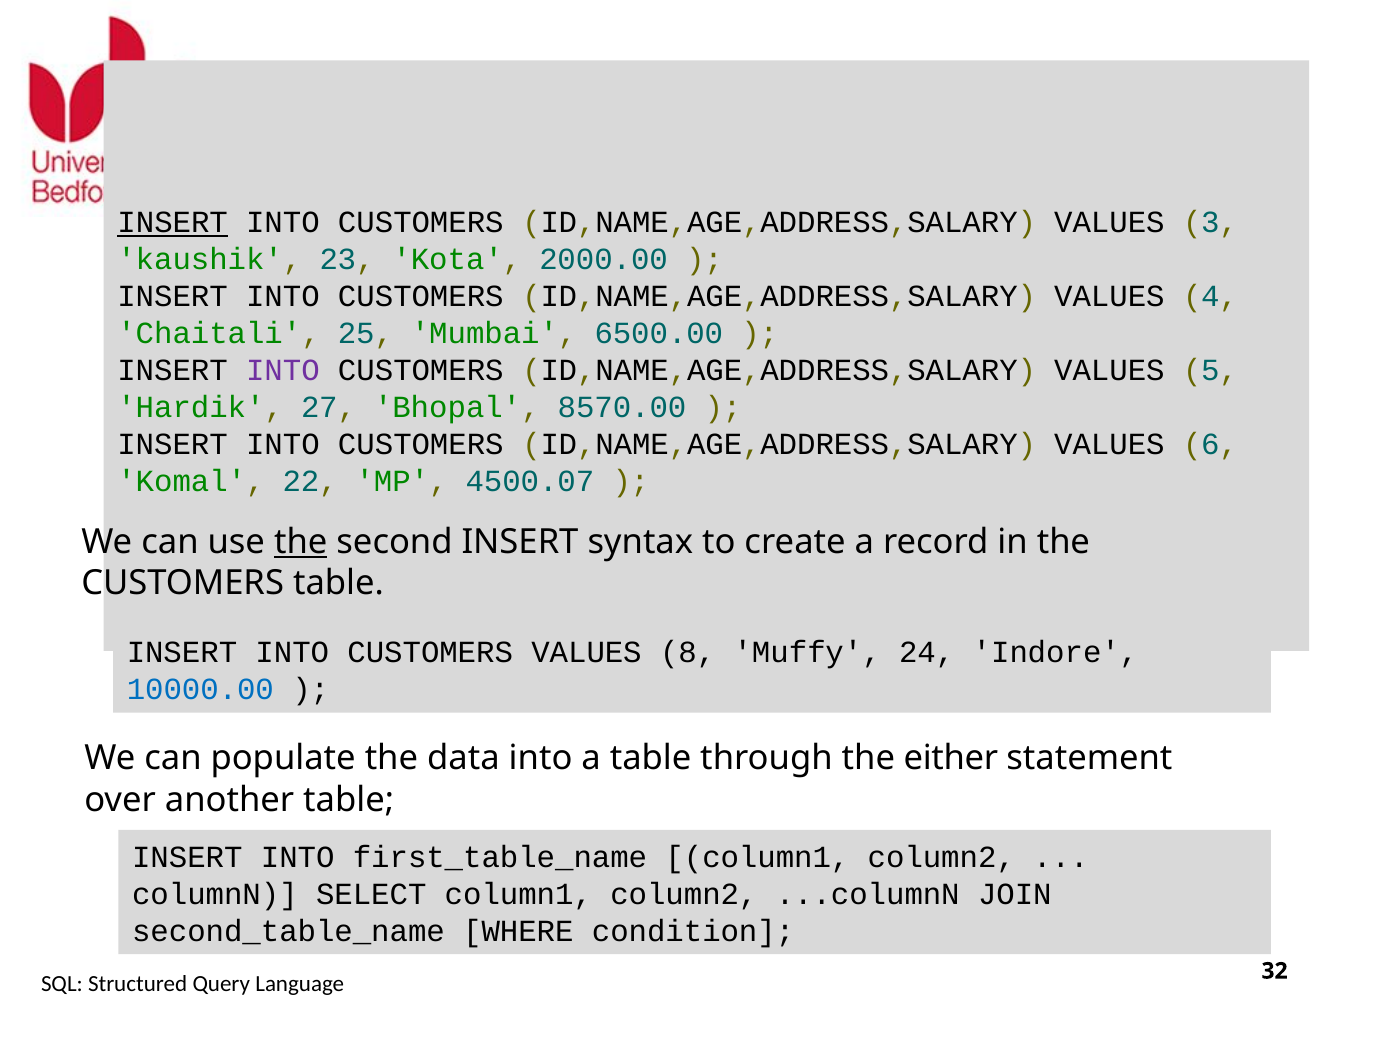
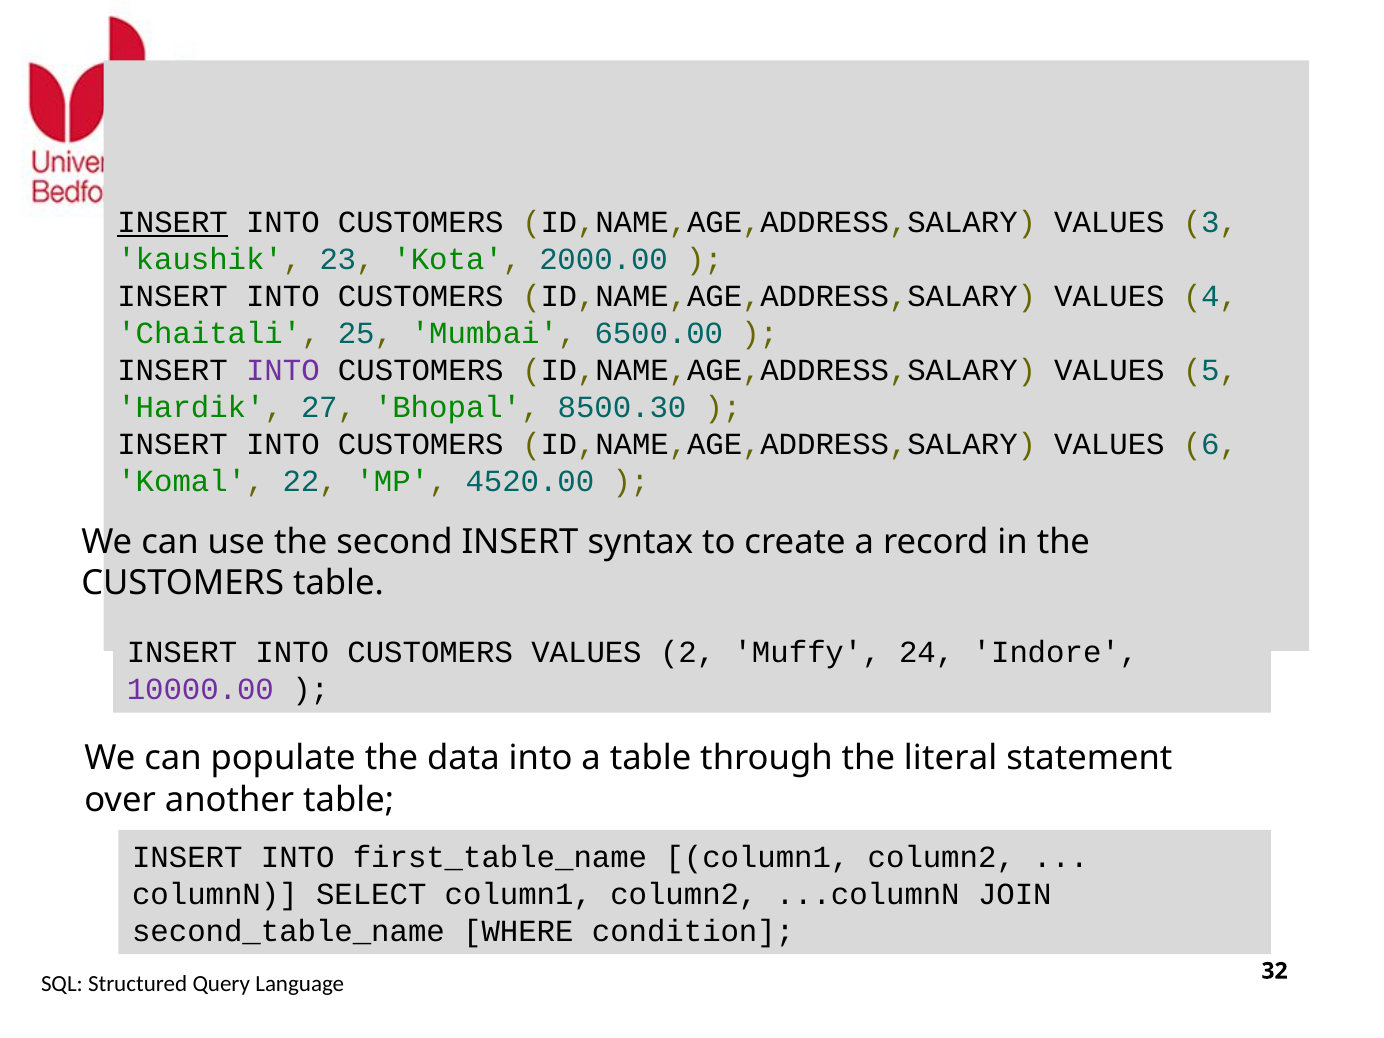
8570.00: 8570.00 -> 8500.30
4500.07: 4500.07 -> 4520.00
the at (301, 542) underline: present -> none
8: 8 -> 2
10000.00 colour: blue -> purple
either: either -> literal
